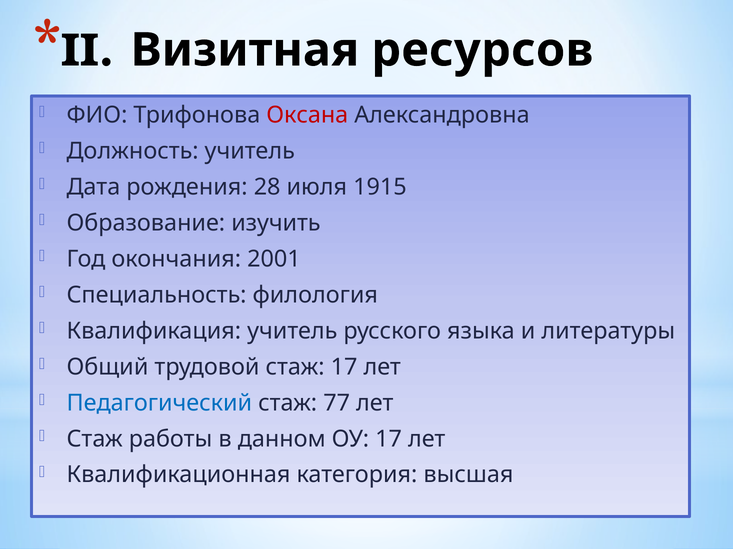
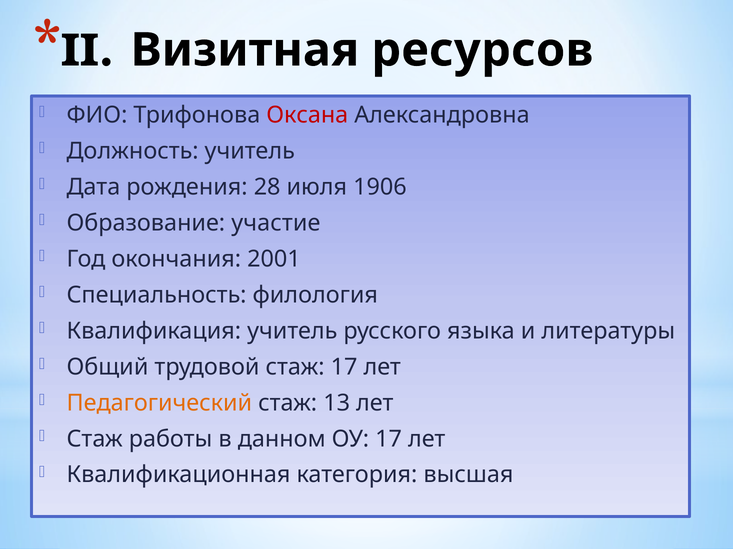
1915: 1915 -> 1906
изучить: изучить -> участие
Педагогический colour: blue -> orange
77: 77 -> 13
